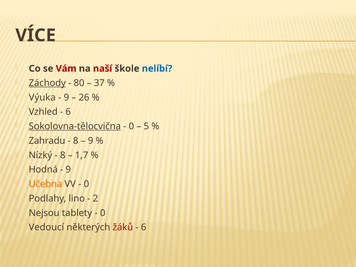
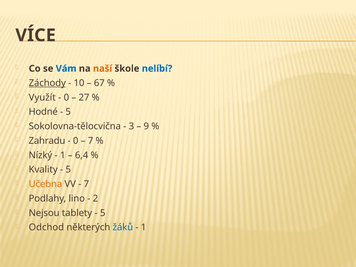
Vám colour: red -> blue
naší colour: red -> orange
80: 80 -> 10
37: 37 -> 67
Výuka: Výuka -> Využít
9 at (66, 97): 9 -> 0
26: 26 -> 27
Vzhled: Vzhled -> Hodné
6 at (68, 112): 6 -> 5
Sokolovna-tělocvična underline: present -> none
0 at (131, 126): 0 -> 3
5: 5 -> 9
8 at (76, 141): 8 -> 0
9 at (91, 141): 9 -> 7
8 at (63, 155): 8 -> 1
1,7: 1,7 -> 6,4
Hodná: Hodná -> Kvality
9 at (68, 170): 9 -> 5
0 at (86, 184): 0 -> 7
0 at (103, 213): 0 -> 5
Vedoucí: Vedoucí -> Odchod
žáků colour: red -> blue
6 at (144, 227): 6 -> 1
